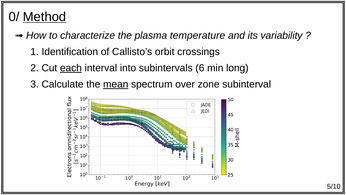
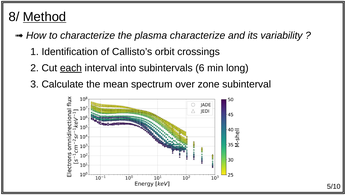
0/: 0/ -> 8/
plasma temperature: temperature -> characterize
mean underline: present -> none
